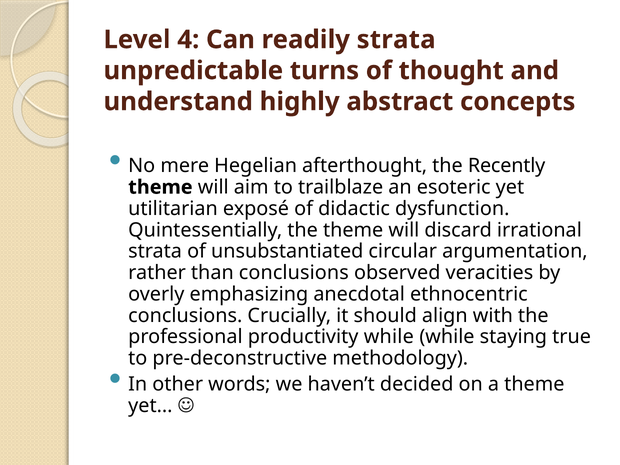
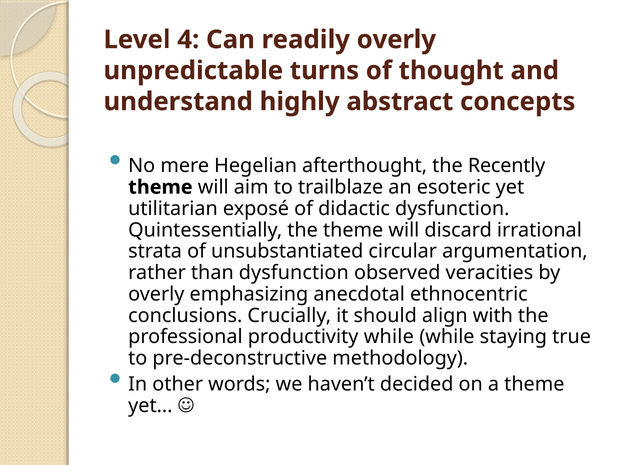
readily strata: strata -> overly
than conclusions: conclusions -> dysfunction
